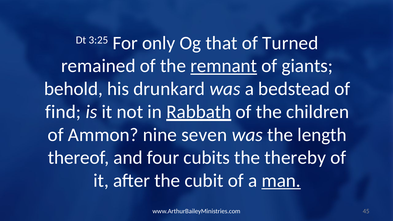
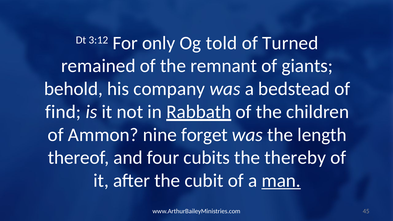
3:25: 3:25 -> 3:12
that: that -> told
remnant underline: present -> none
drunkard: drunkard -> company
seven: seven -> forget
